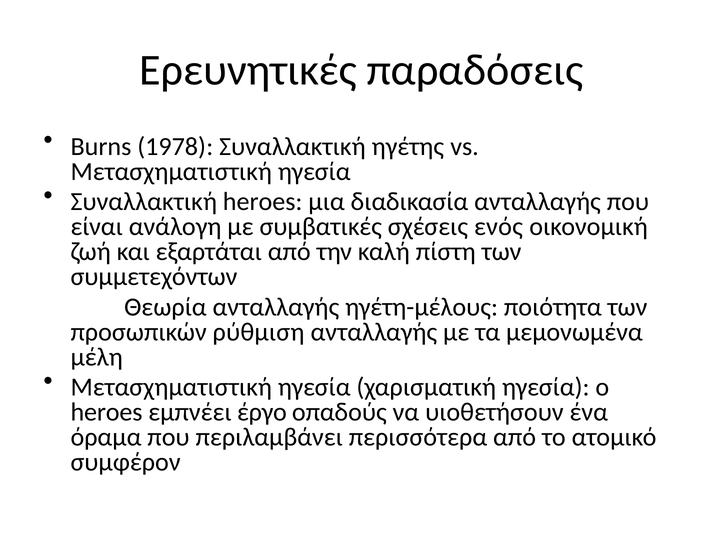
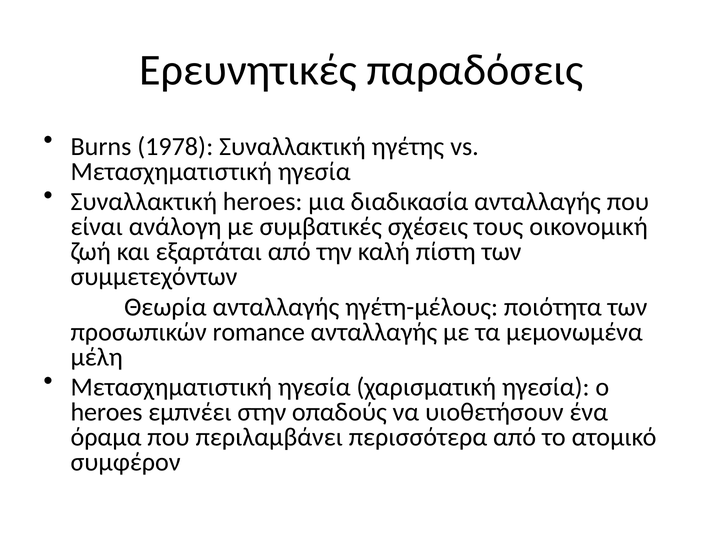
ενός: ενός -> τους
ρύθμιση: ρύθμιση -> romance
έργο: έργο -> στην
